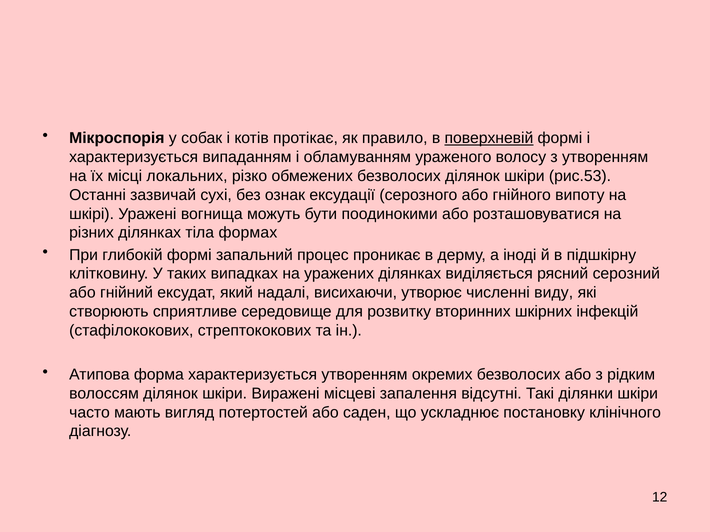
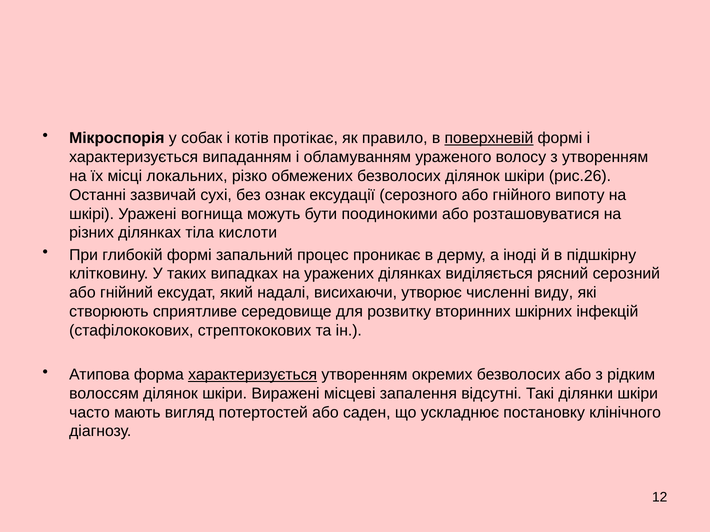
рис.53: рис.53 -> рис.26
формах: формах -> кислоти
характеризується at (253, 375) underline: none -> present
